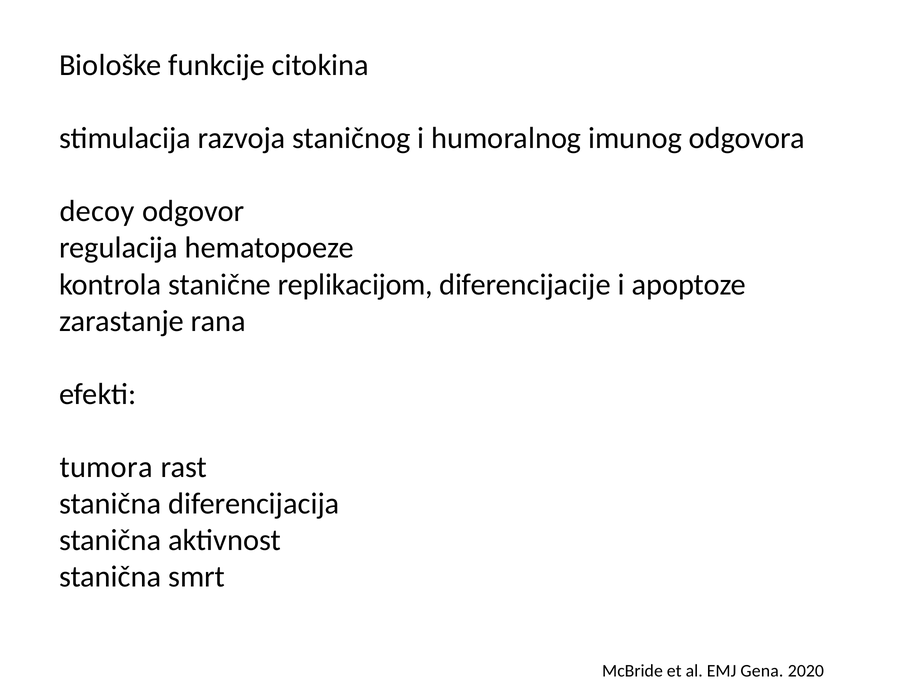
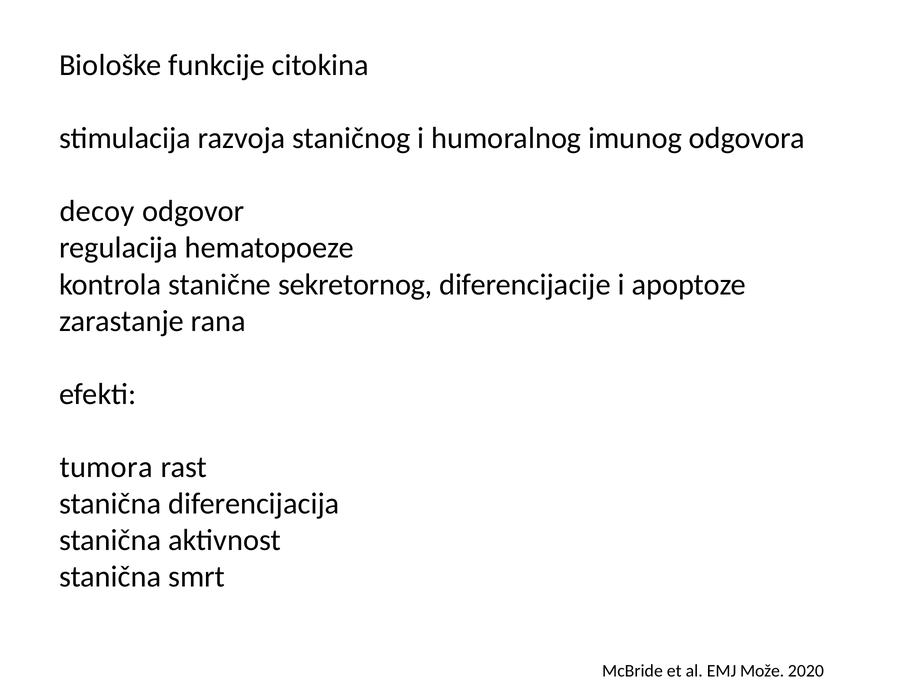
replikacijom: replikacijom -> sekretornog
Gena: Gena -> Može
